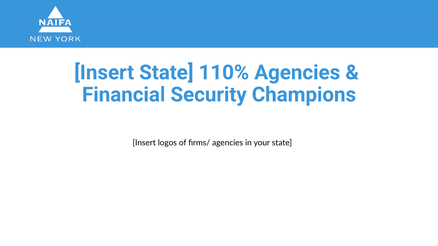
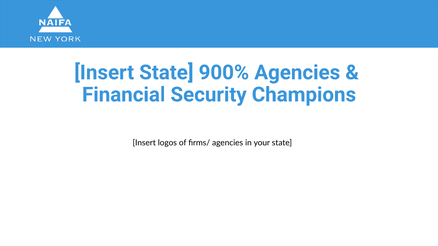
110%: 110% -> 900%
